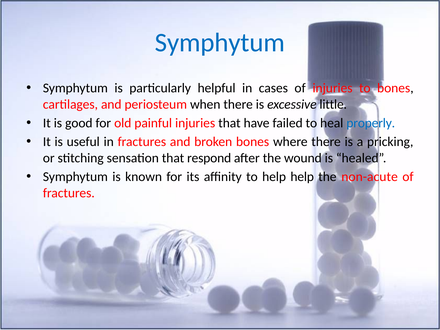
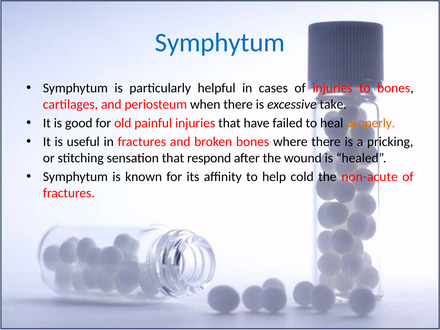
little: little -> take
properly colour: blue -> orange
help help: help -> cold
